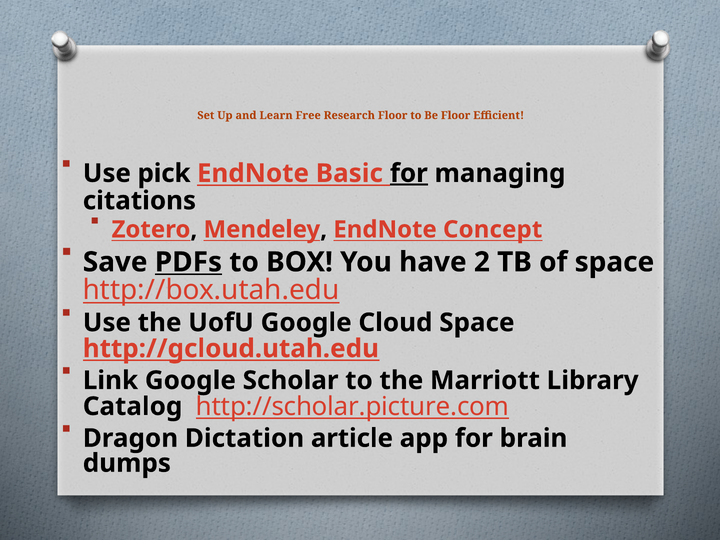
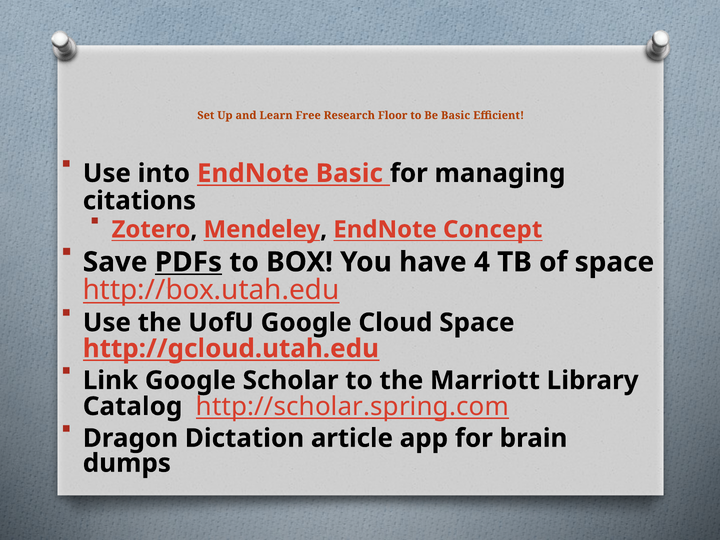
Be Floor: Floor -> Basic
pick: pick -> into
for at (409, 173) underline: present -> none
2: 2 -> 4
http://scholar.picture.com: http://scholar.picture.com -> http://scholar.spring.com
